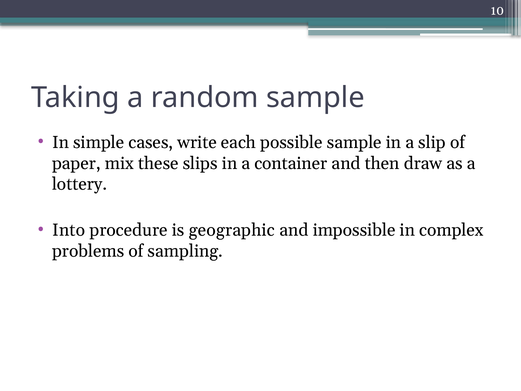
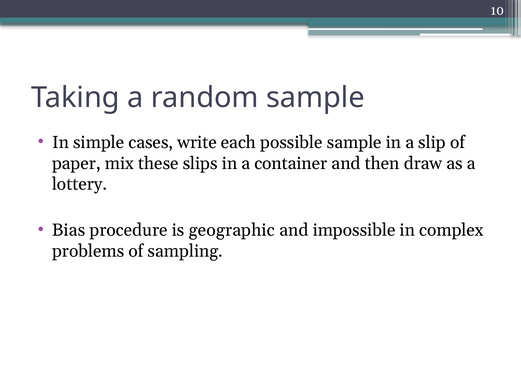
Into: Into -> Bias
